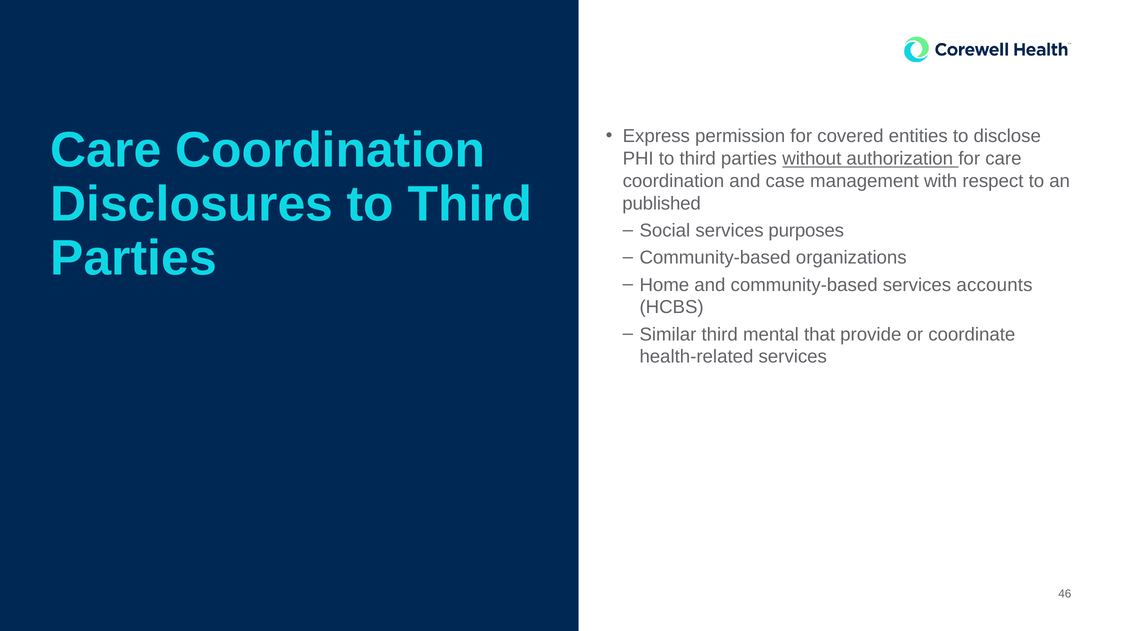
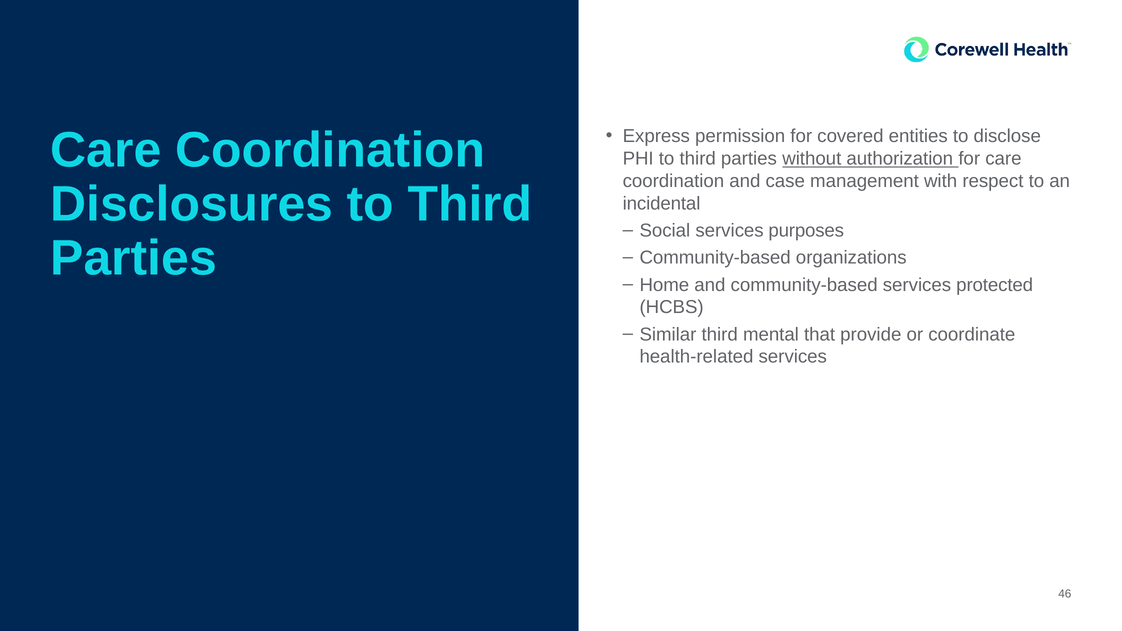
published: published -> incidental
accounts: accounts -> protected
